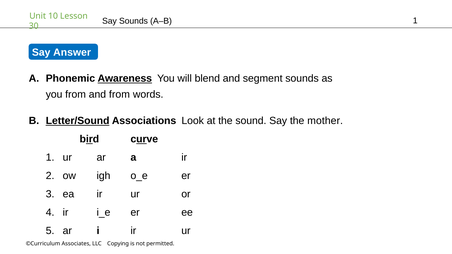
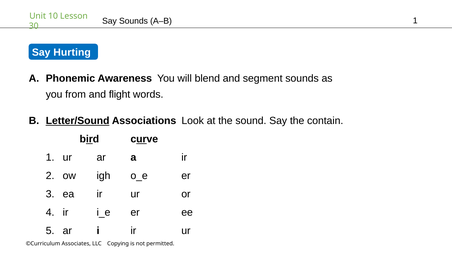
Answer: Answer -> Hurting
Awareness underline: present -> none
and from: from -> flight
mother: mother -> contain
